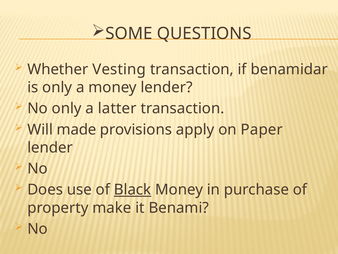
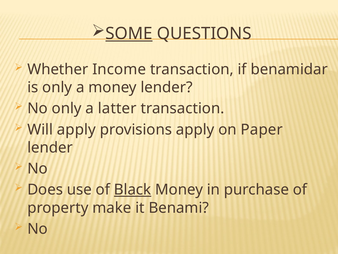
SOME underline: none -> present
Vesting: Vesting -> Income
Will made: made -> apply
